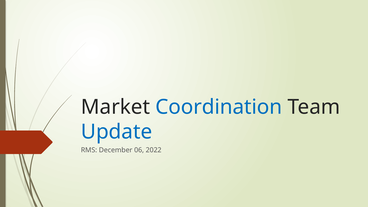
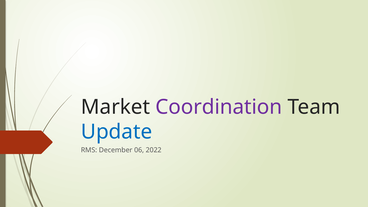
Coordination colour: blue -> purple
